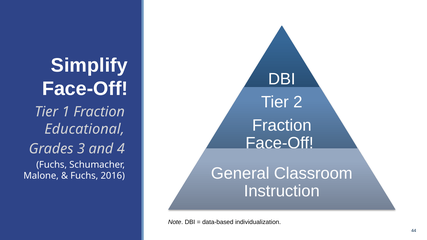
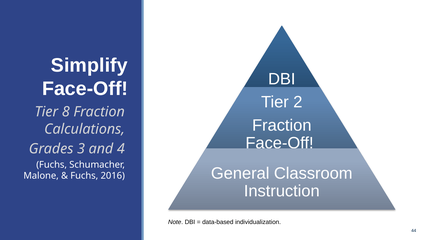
1: 1 -> 8
Educational: Educational -> Calculations
